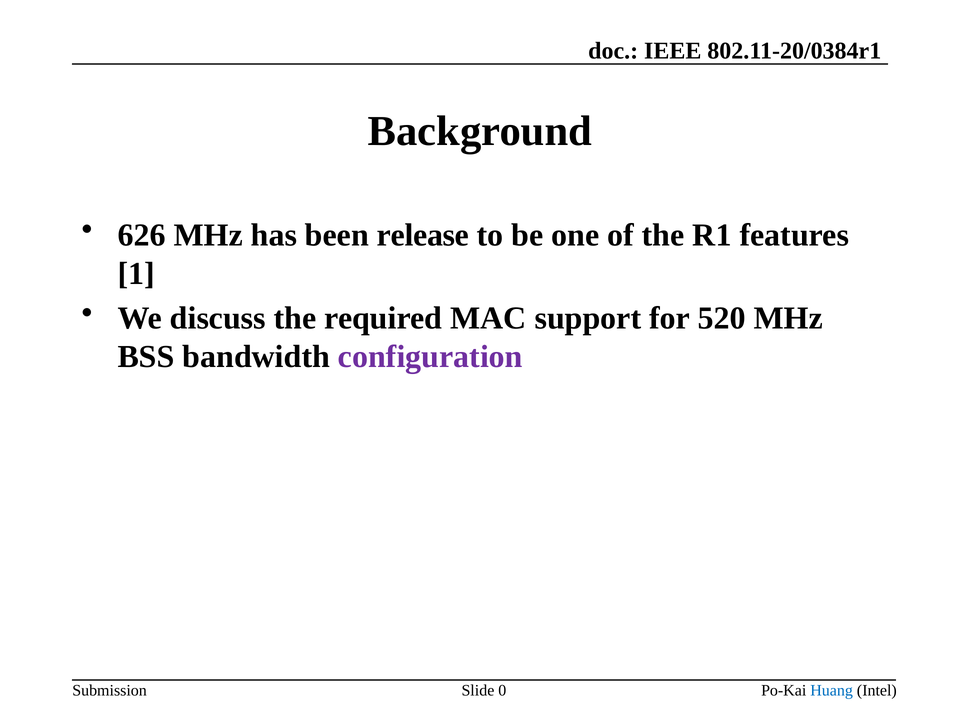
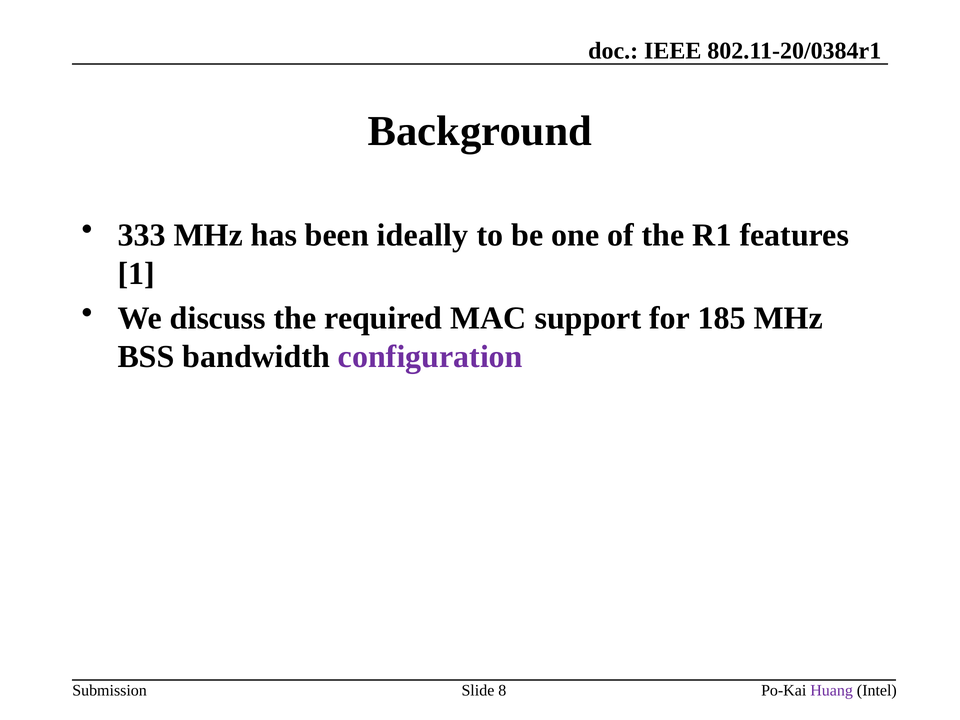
626: 626 -> 333
release: release -> ideally
520: 520 -> 185
0: 0 -> 8
Huang colour: blue -> purple
